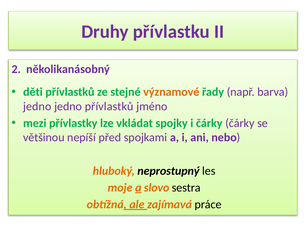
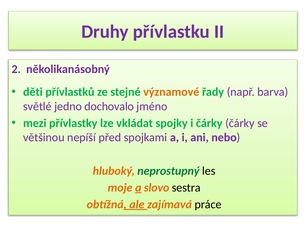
jedno at (37, 106): jedno -> světlé
jedno přívlastků: přívlastků -> dochovalo
neprostupný colour: black -> green
